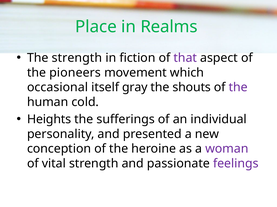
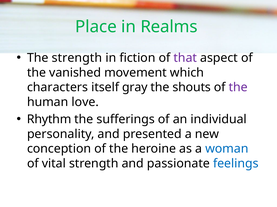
pioneers: pioneers -> vanished
occasional: occasional -> characters
cold: cold -> love
Heights: Heights -> Rhythm
woman colour: purple -> blue
feelings colour: purple -> blue
